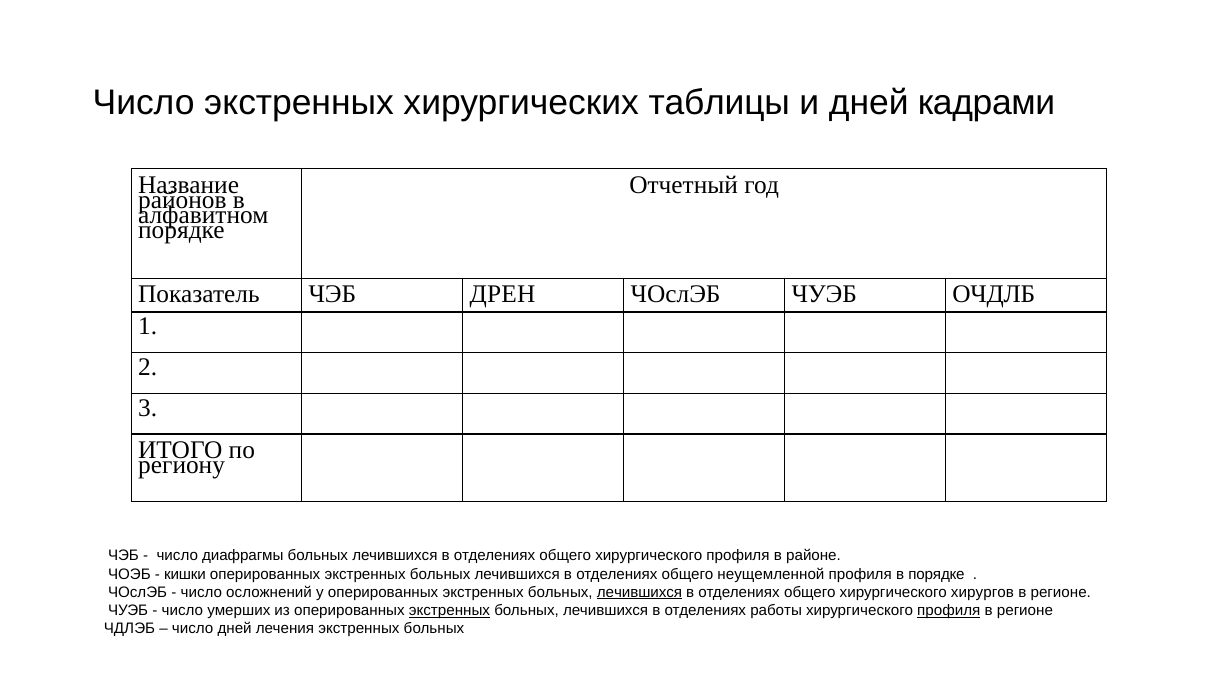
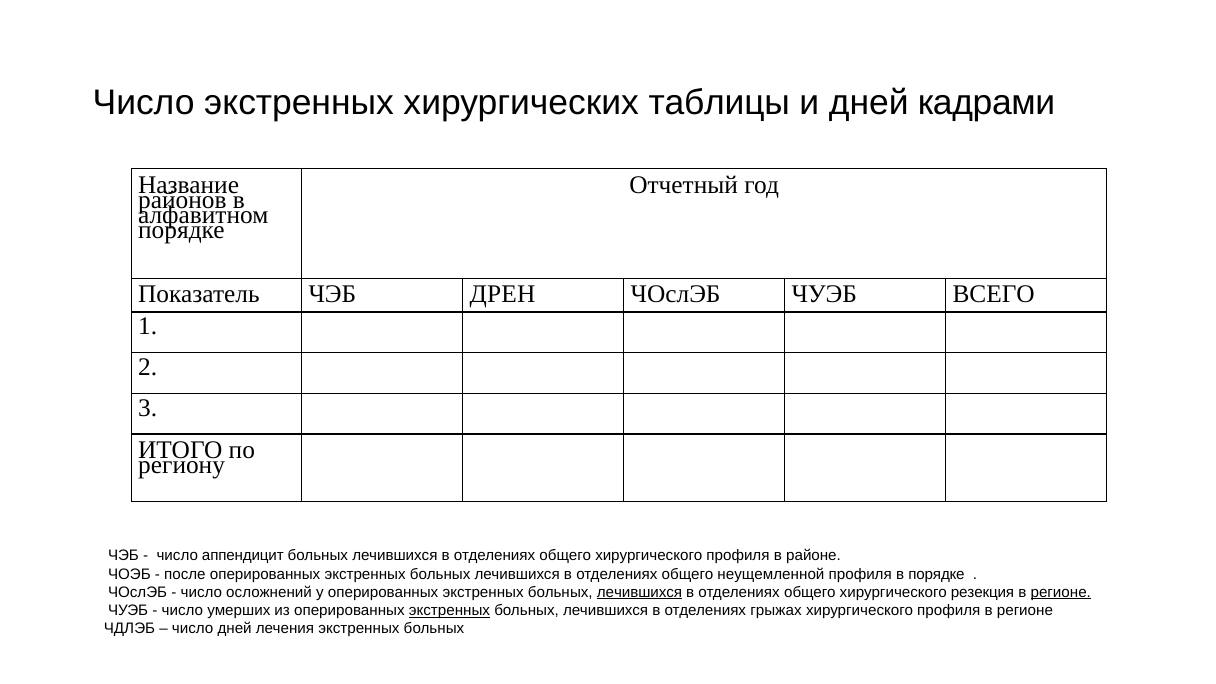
ОЧДЛБ: ОЧДЛБ -> ВСЕГО
диафрагмы: диафрагмы -> аппендицит
кишки: кишки -> после
хирургов: хирургов -> резекция
регионе at (1061, 592) underline: none -> present
работы: работы -> грыжах
профиля at (949, 611) underline: present -> none
